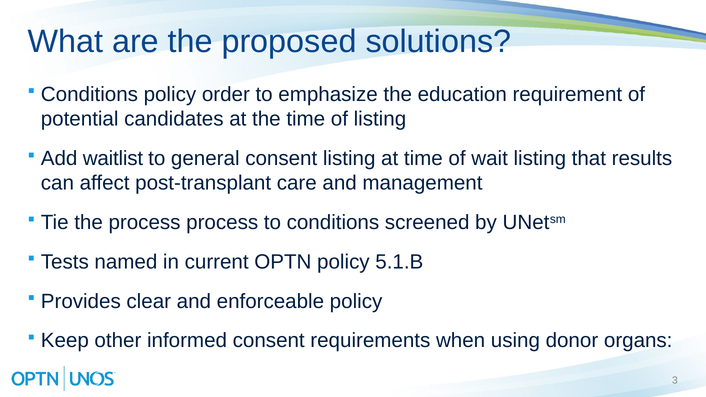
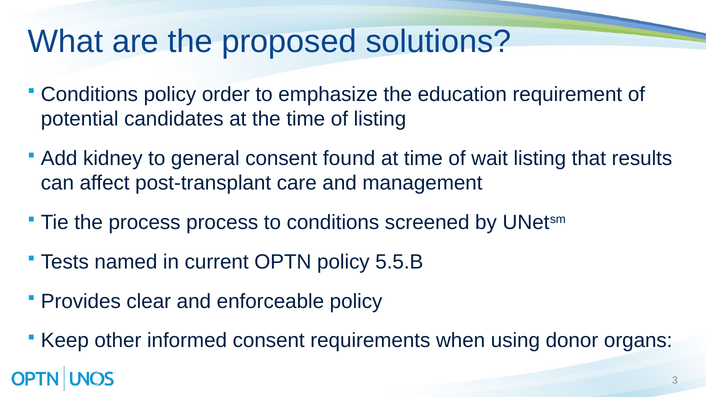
waitlist: waitlist -> kidney
consent listing: listing -> found
5.1.B: 5.1.B -> 5.5.B
